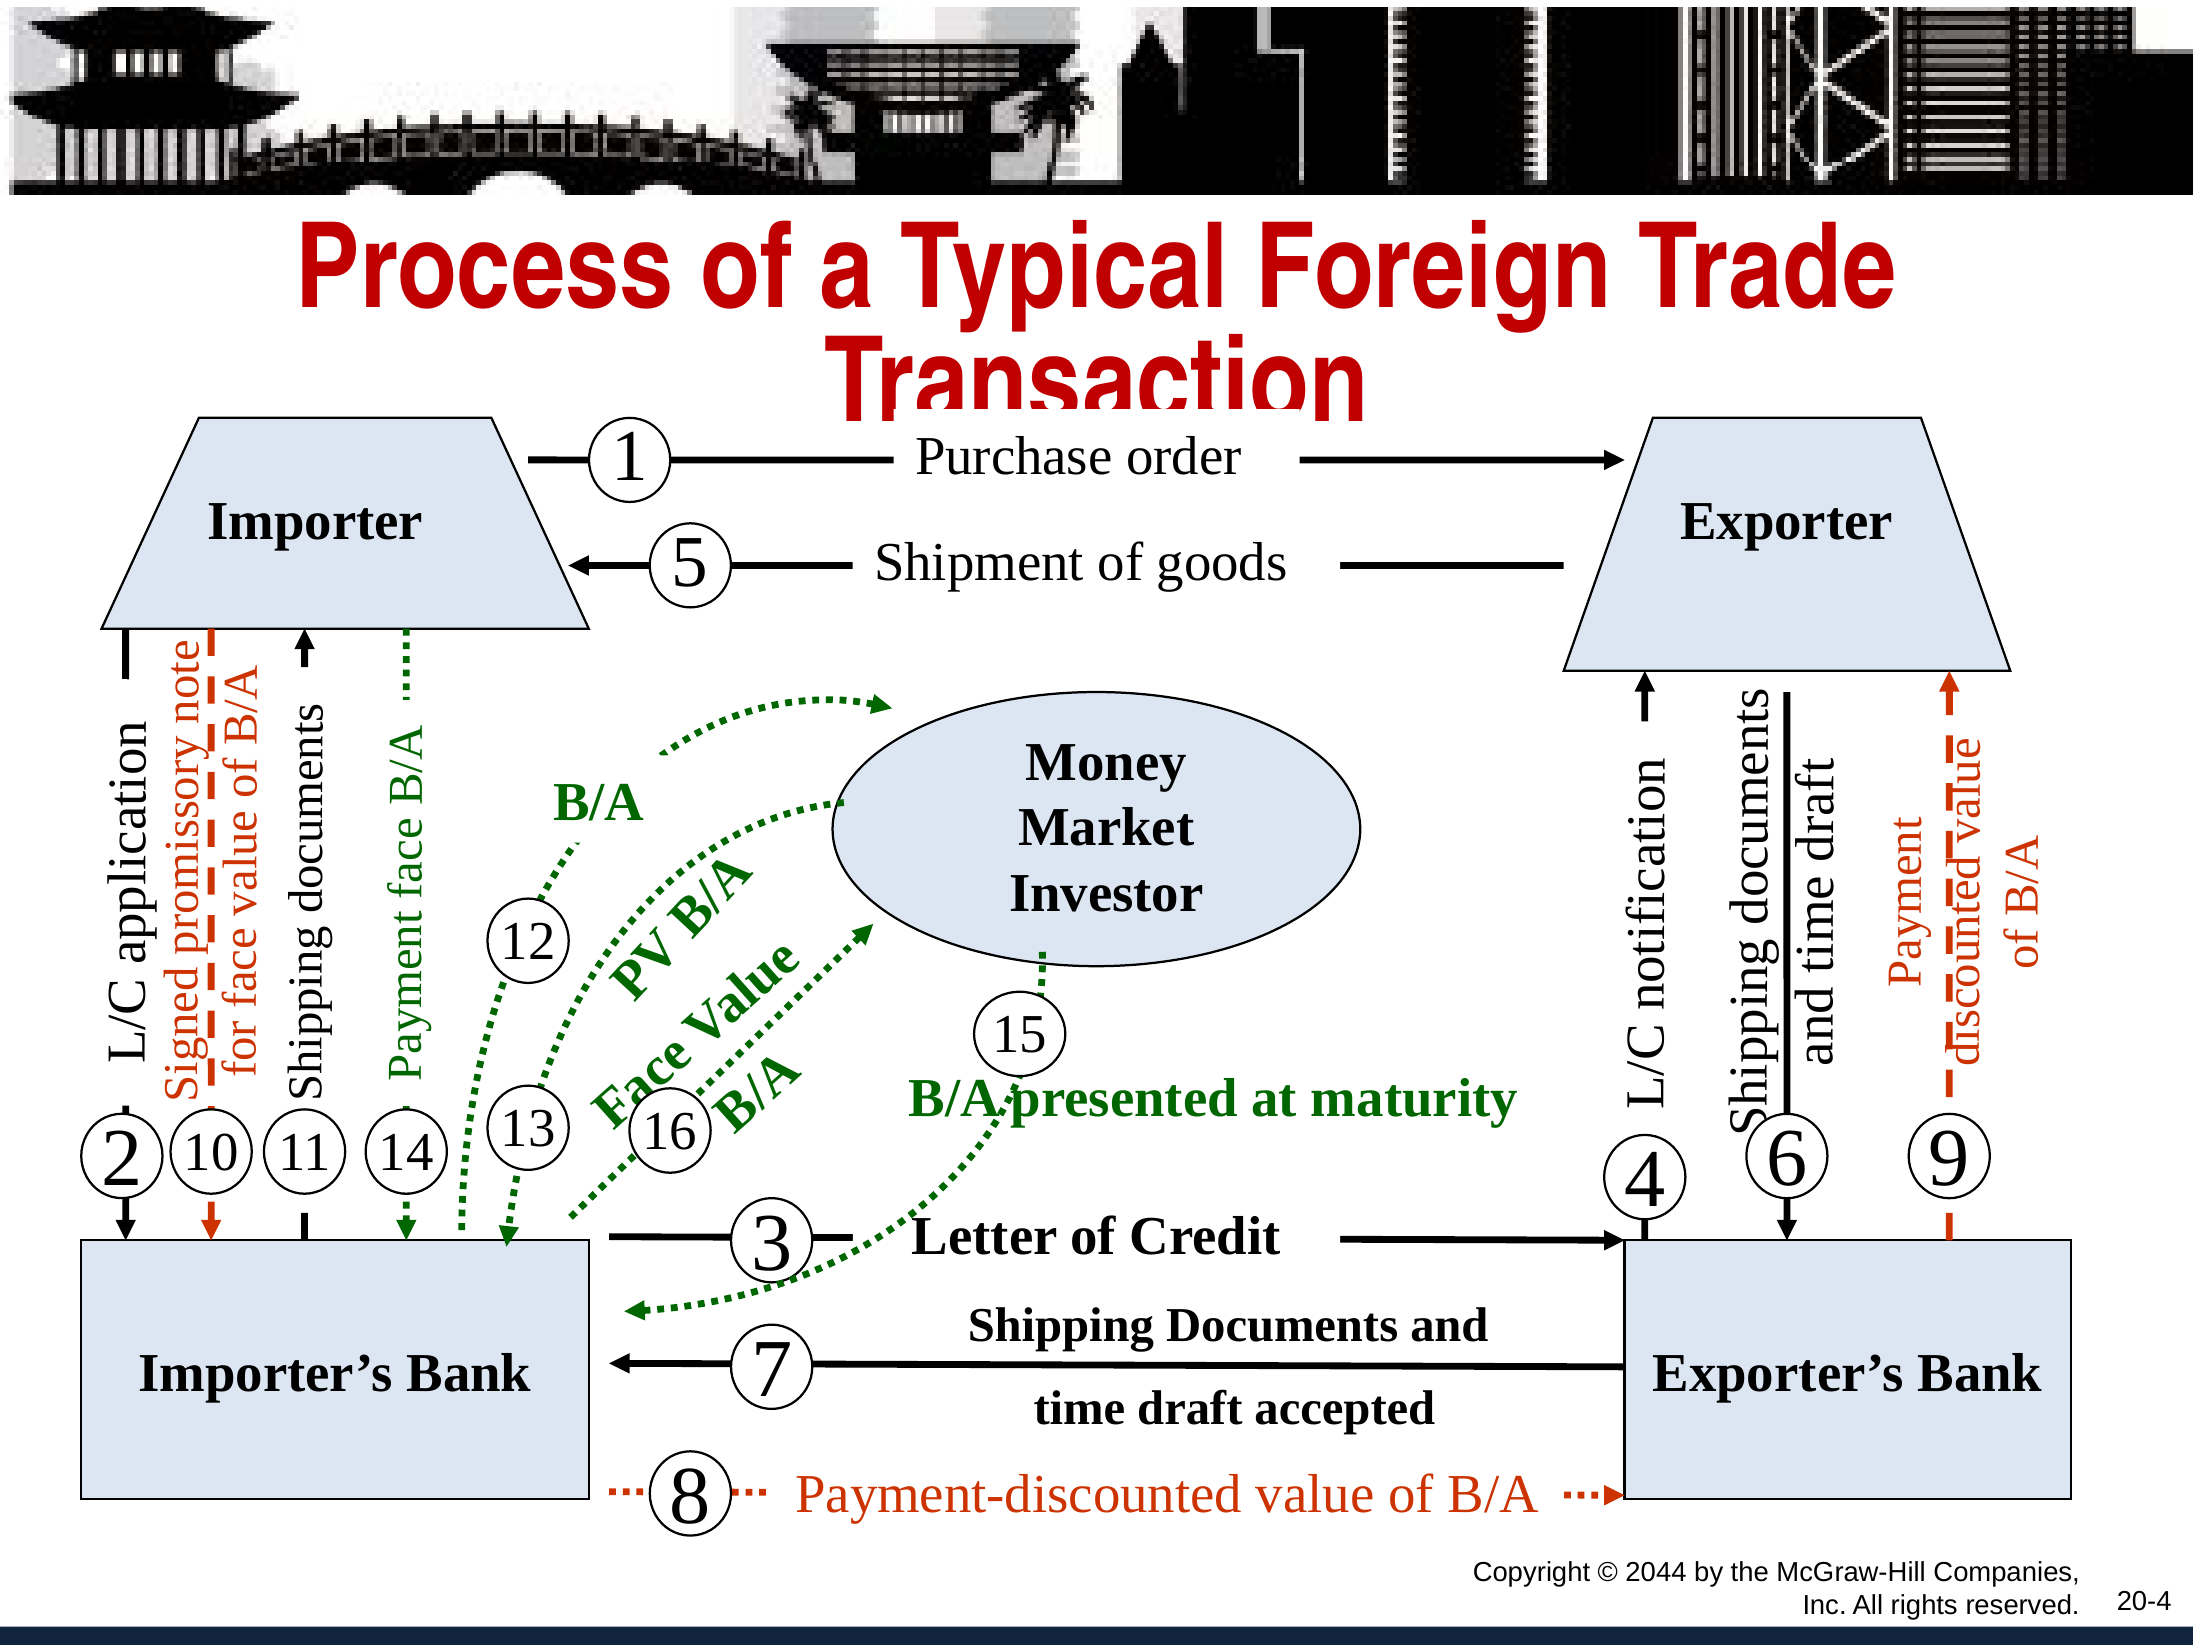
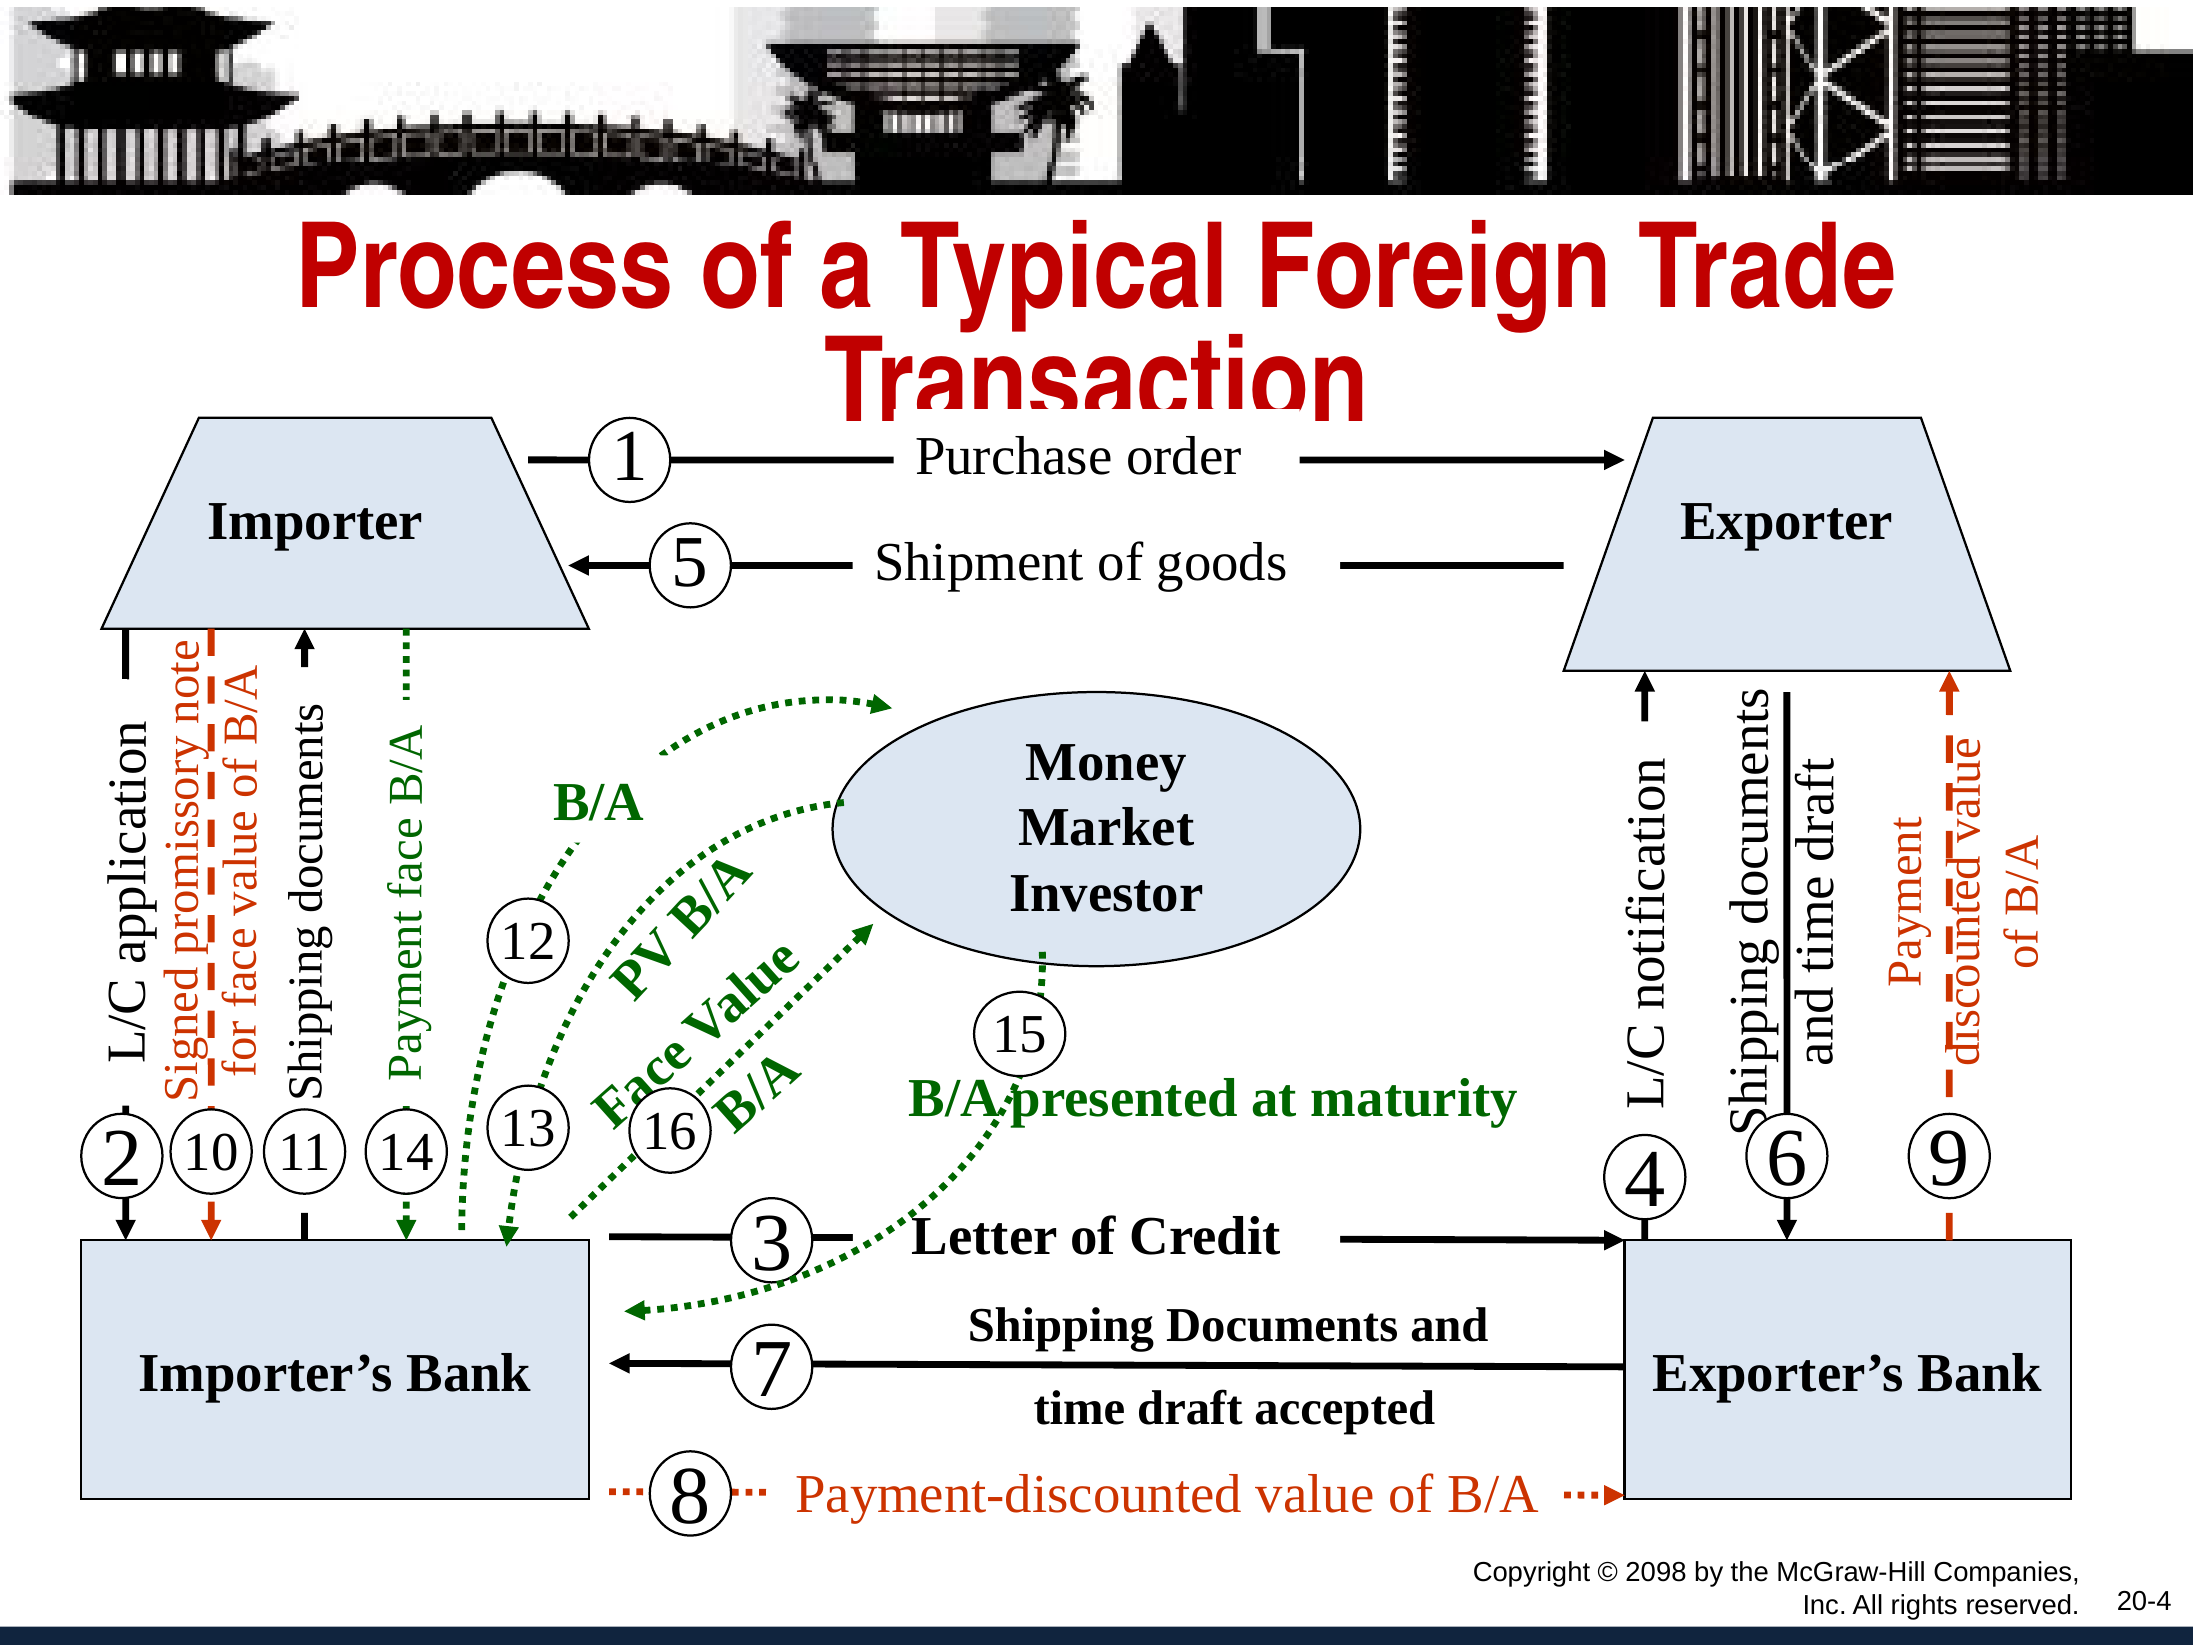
2044: 2044 -> 2098
